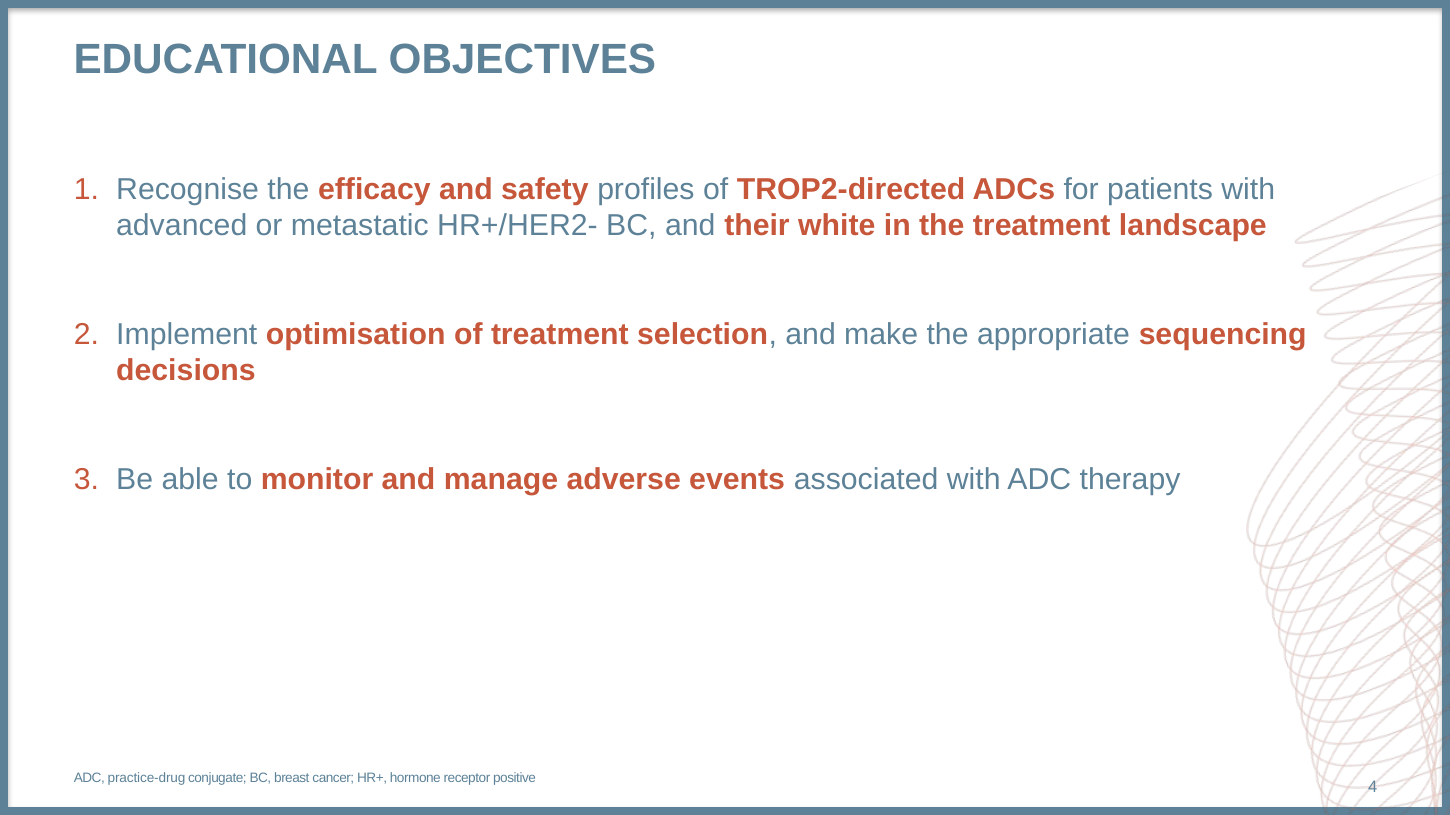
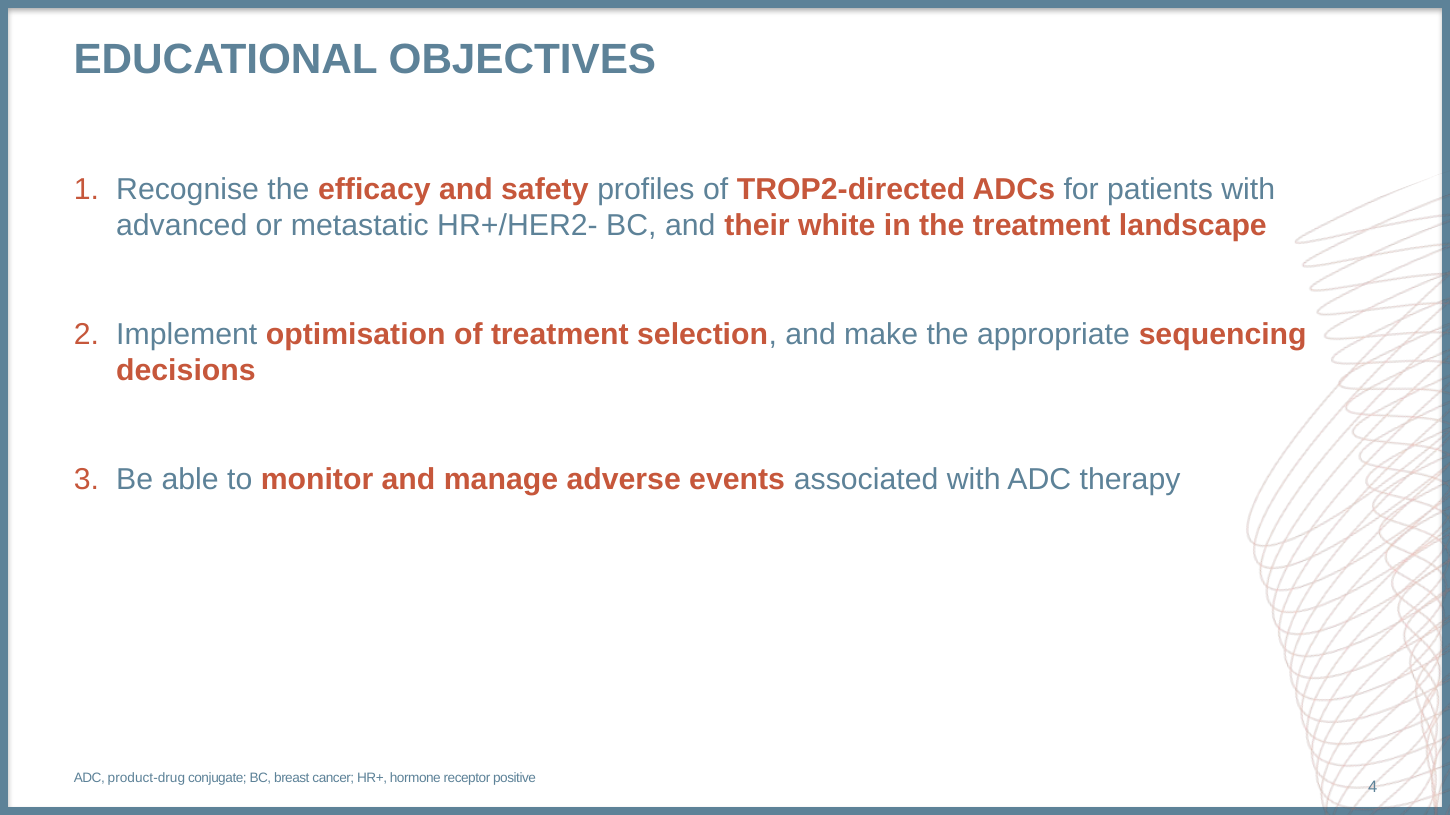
practice-drug: practice-drug -> product-drug
